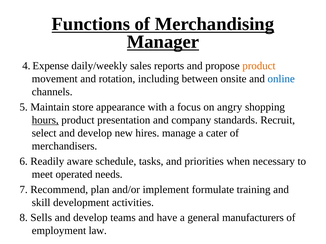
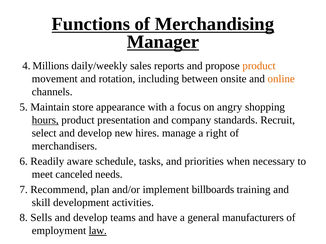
Expense: Expense -> Millions
online colour: blue -> orange
cater: cater -> right
operated: operated -> canceled
formulate: formulate -> billboards
law underline: none -> present
